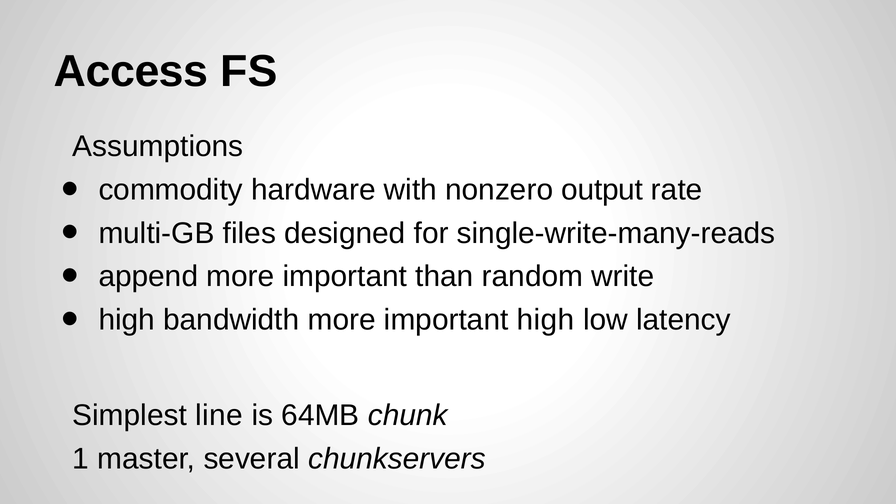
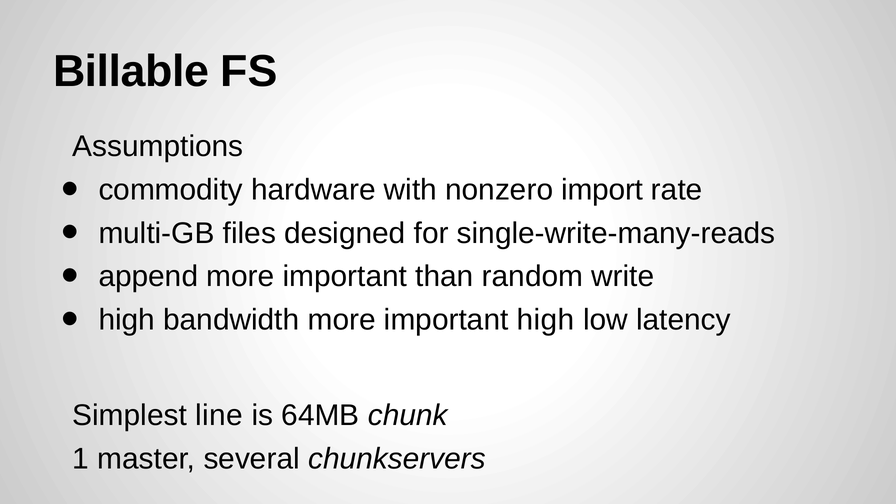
Access: Access -> Billable
output: output -> import
